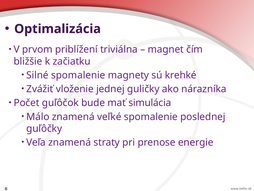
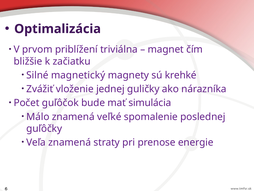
Silné spomalenie: spomalenie -> magnetický
